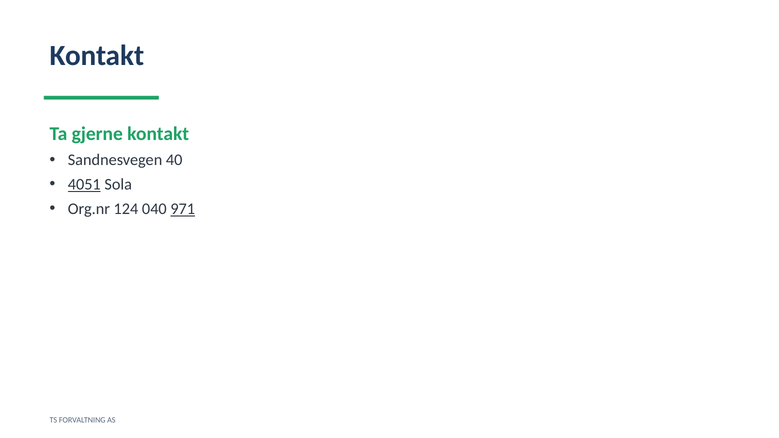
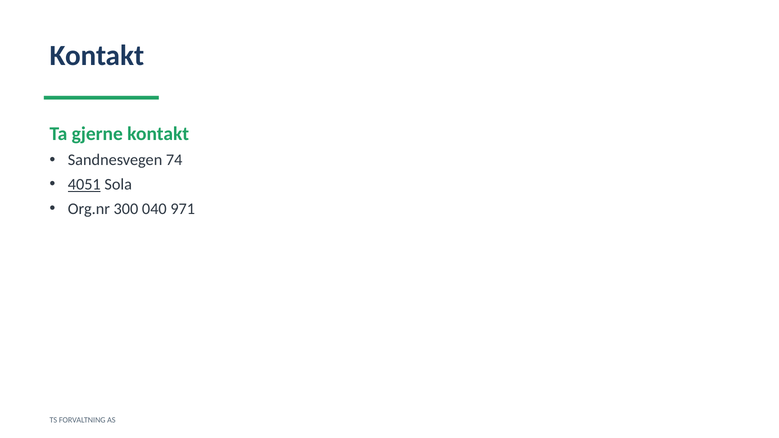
40: 40 -> 74
124: 124 -> 300
971 underline: present -> none
